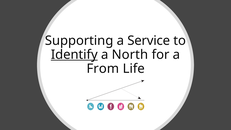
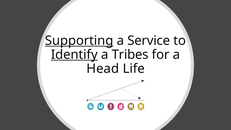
Supporting underline: none -> present
North: North -> Tribes
From: From -> Head
